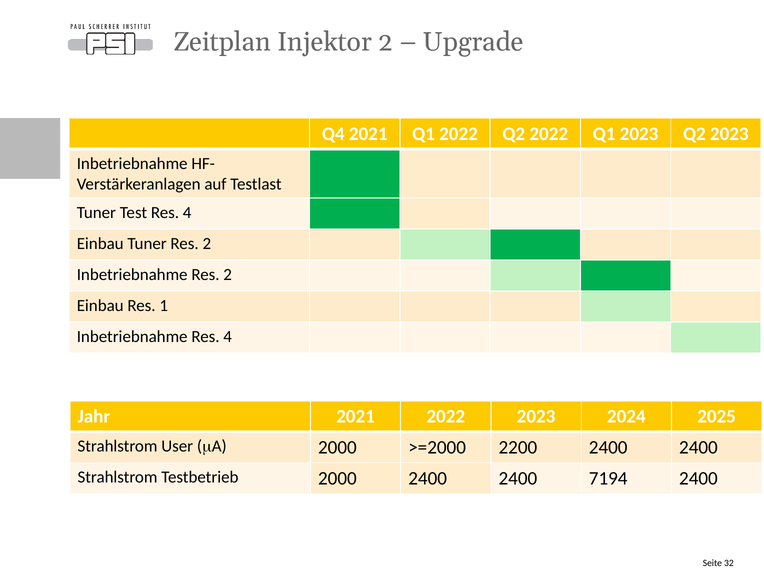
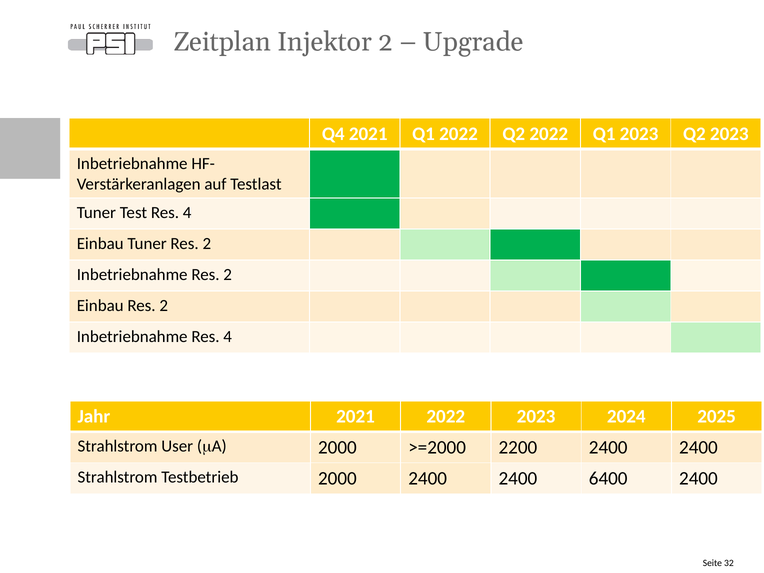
Einbau Res 1: 1 -> 2
7194: 7194 -> 6400
